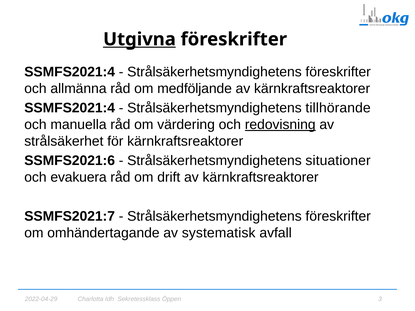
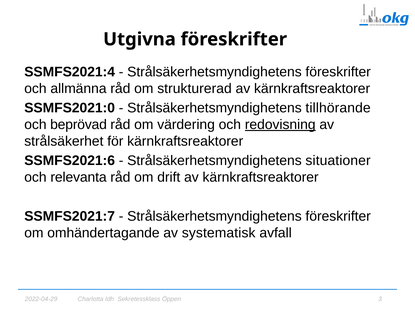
Utgivna underline: present -> none
medföljande: medföljande -> strukturerad
SSMFS2021:4 at (70, 108): SSMFS2021:4 -> SSMFS2021:0
manuella: manuella -> beprövad
evakuera: evakuera -> relevanta
